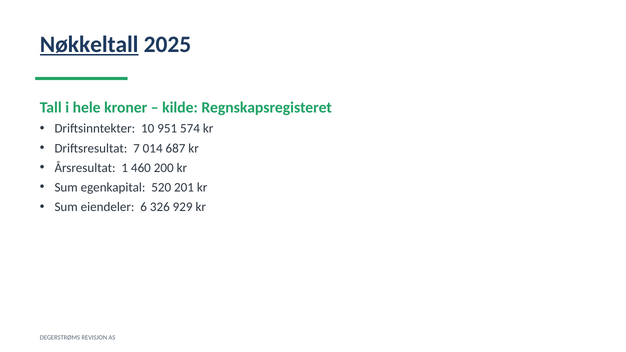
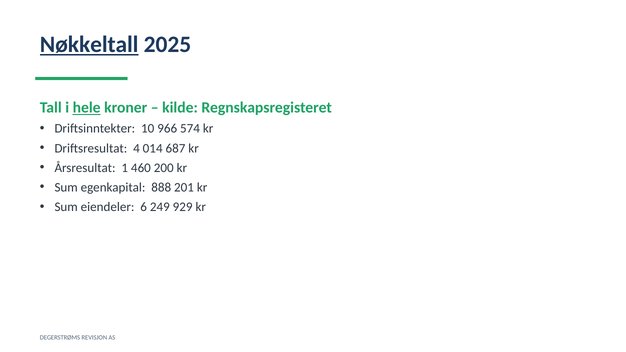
hele underline: none -> present
951: 951 -> 966
7: 7 -> 4
520: 520 -> 888
326: 326 -> 249
